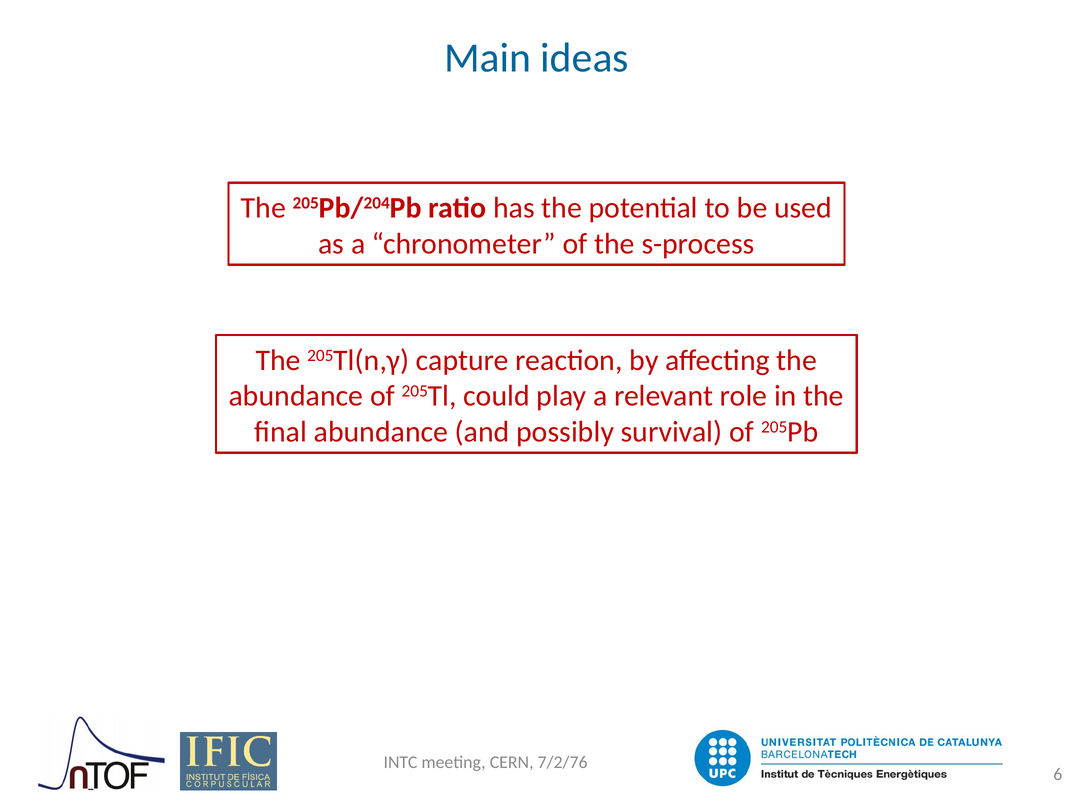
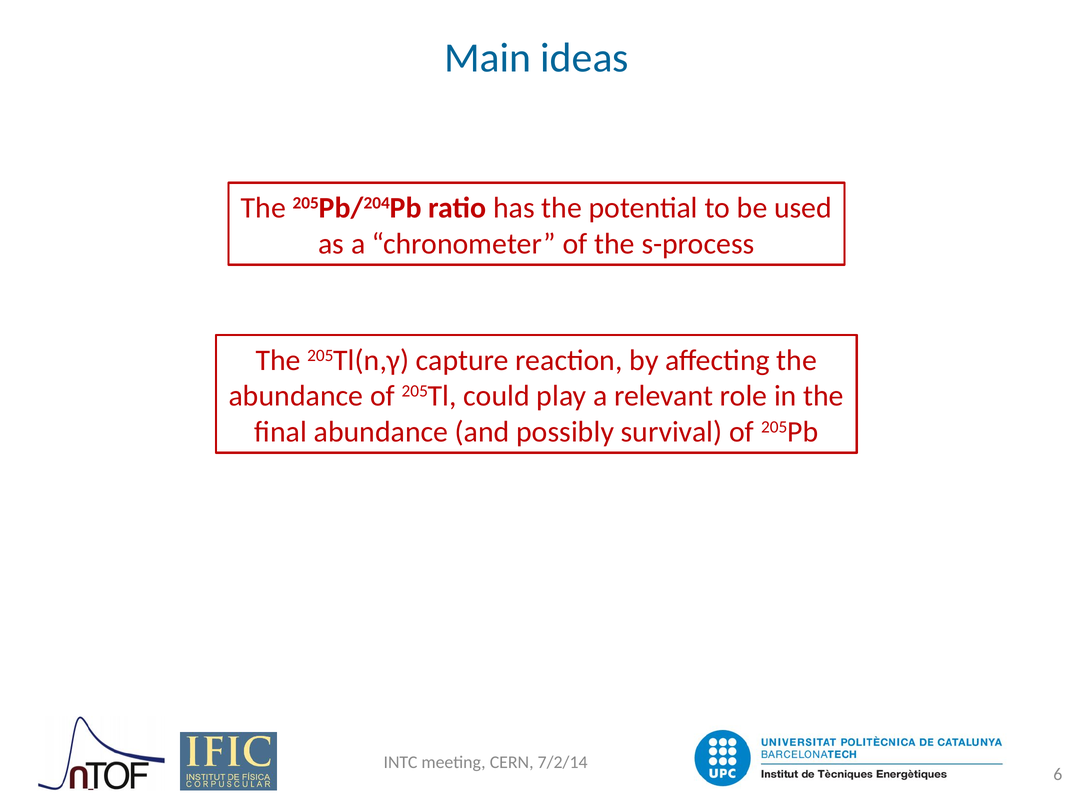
7/2/76: 7/2/76 -> 7/2/14
